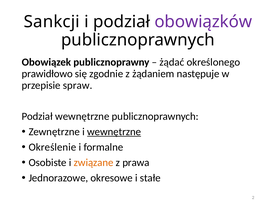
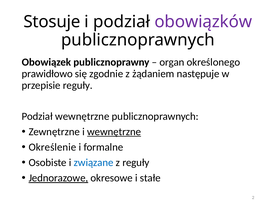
Sankcji: Sankcji -> Stosuje
żądać: żądać -> organ
przepisie spraw: spraw -> reguły
związane colour: orange -> blue
z prawa: prawa -> reguły
Jednorazowe underline: none -> present
